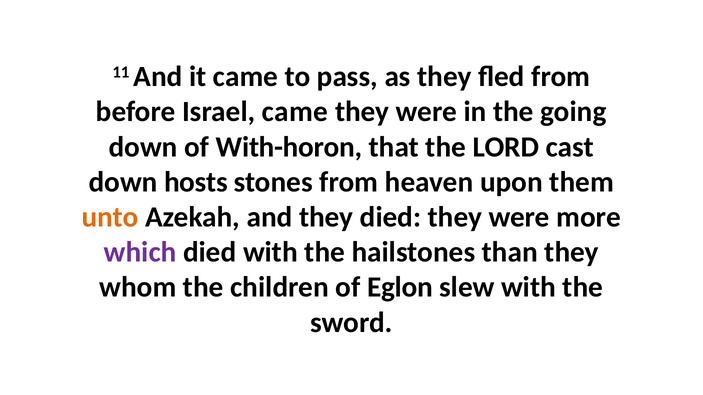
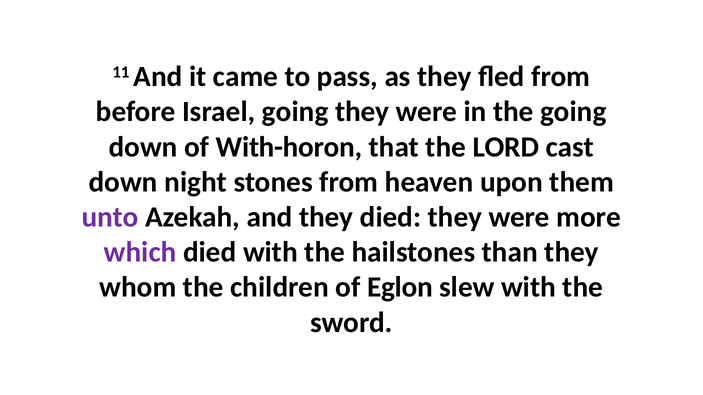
Israel came: came -> going
hosts: hosts -> night
unto colour: orange -> purple
